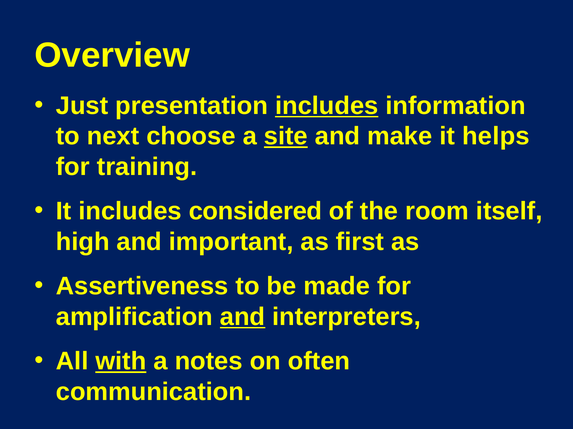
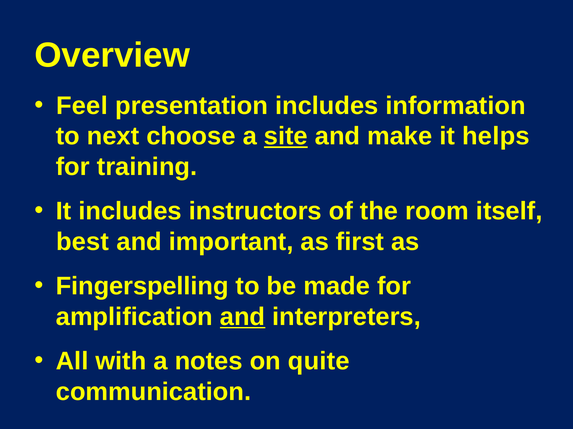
Just: Just -> Feel
includes at (327, 106) underline: present -> none
considered: considered -> instructors
high: high -> best
Assertiveness: Assertiveness -> Fingerspelling
with underline: present -> none
often: often -> quite
